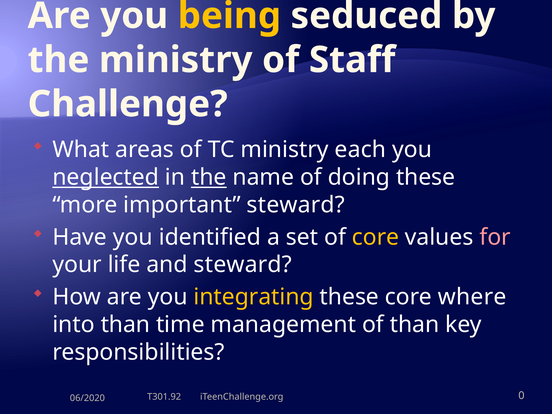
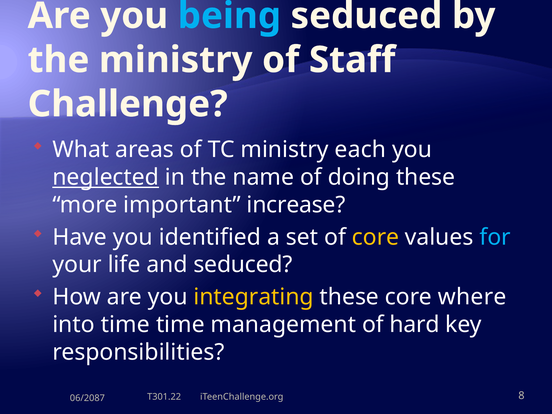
being colour: yellow -> light blue
the at (209, 177) underline: present -> none
important steward: steward -> increase
for colour: pink -> light blue
and steward: steward -> seduced
into than: than -> time
of than: than -> hard
T301.92: T301.92 -> T301.22
0: 0 -> 8
06/2020: 06/2020 -> 06/2087
